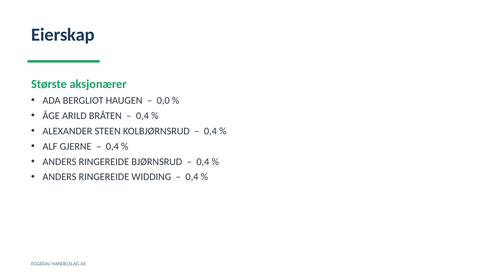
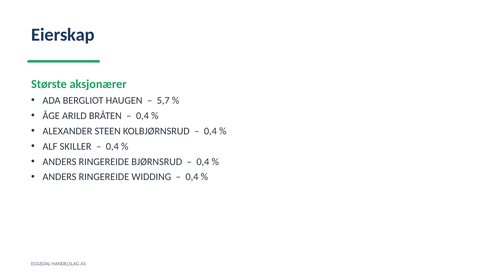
0,0: 0,0 -> 5,7
GJERNE: GJERNE -> SKILLER
